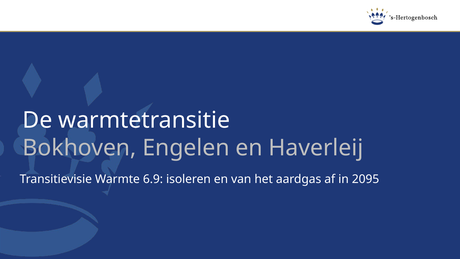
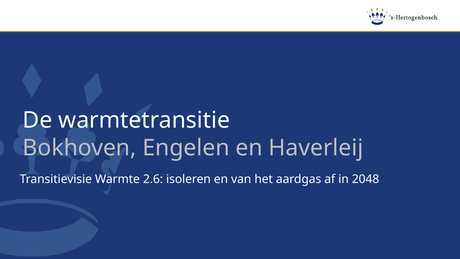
6.9: 6.9 -> 2.6
2095: 2095 -> 2048
